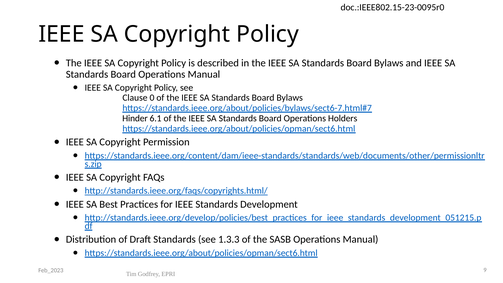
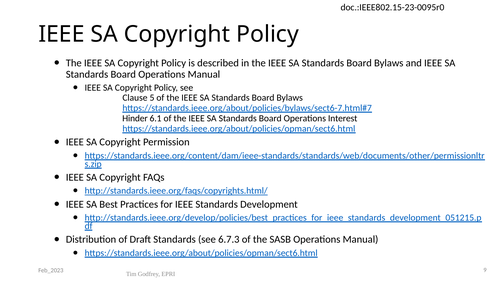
0: 0 -> 5
Holders: Holders -> Interest
1.3.3: 1.3.3 -> 6.7.3
